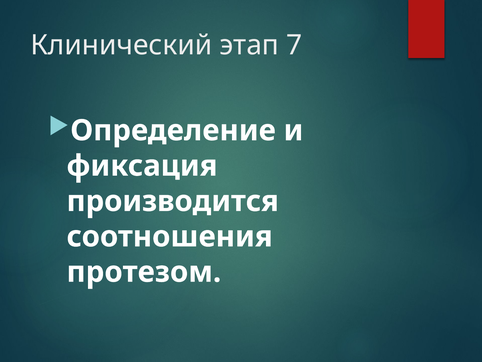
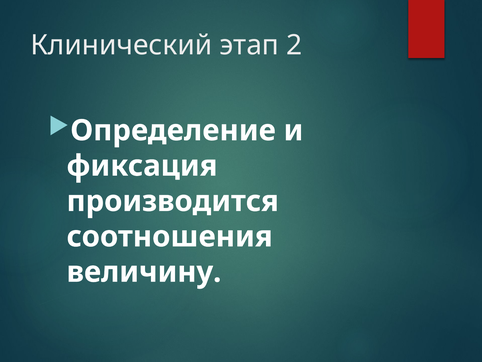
7: 7 -> 2
протезом: протезом -> величину
